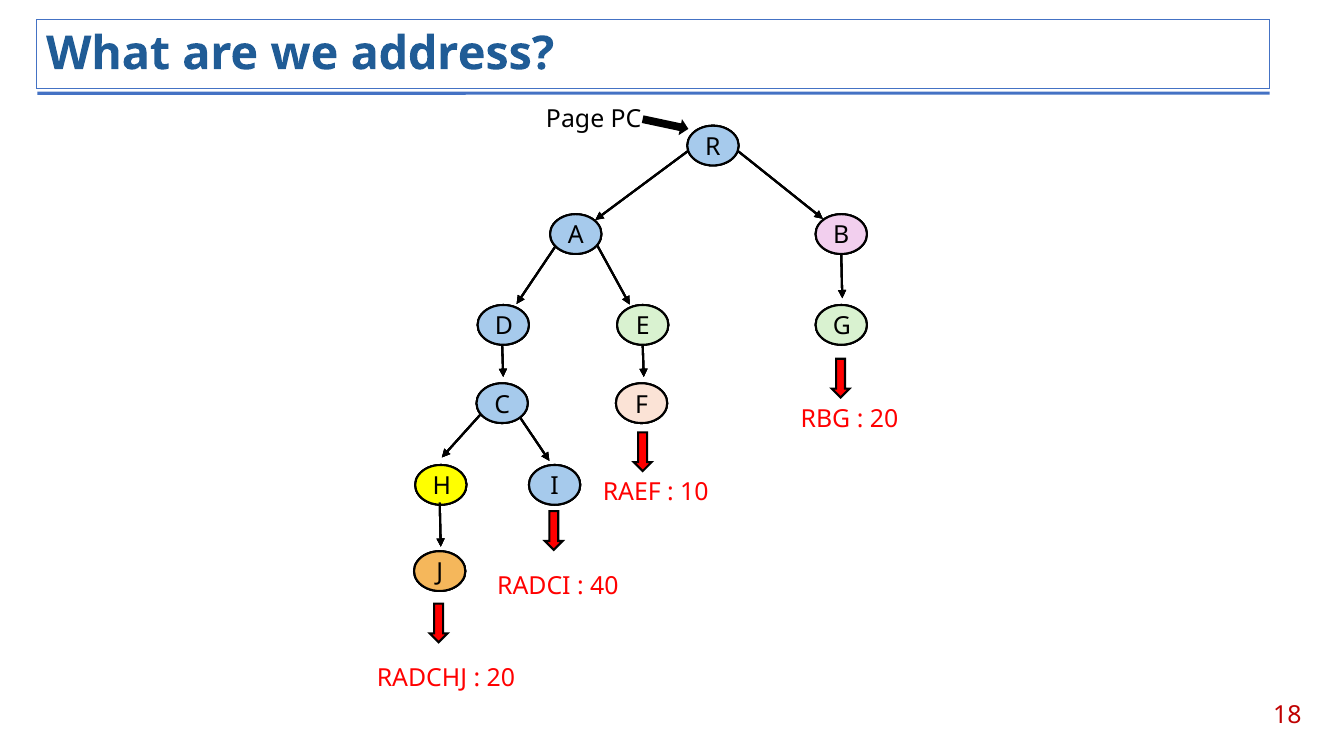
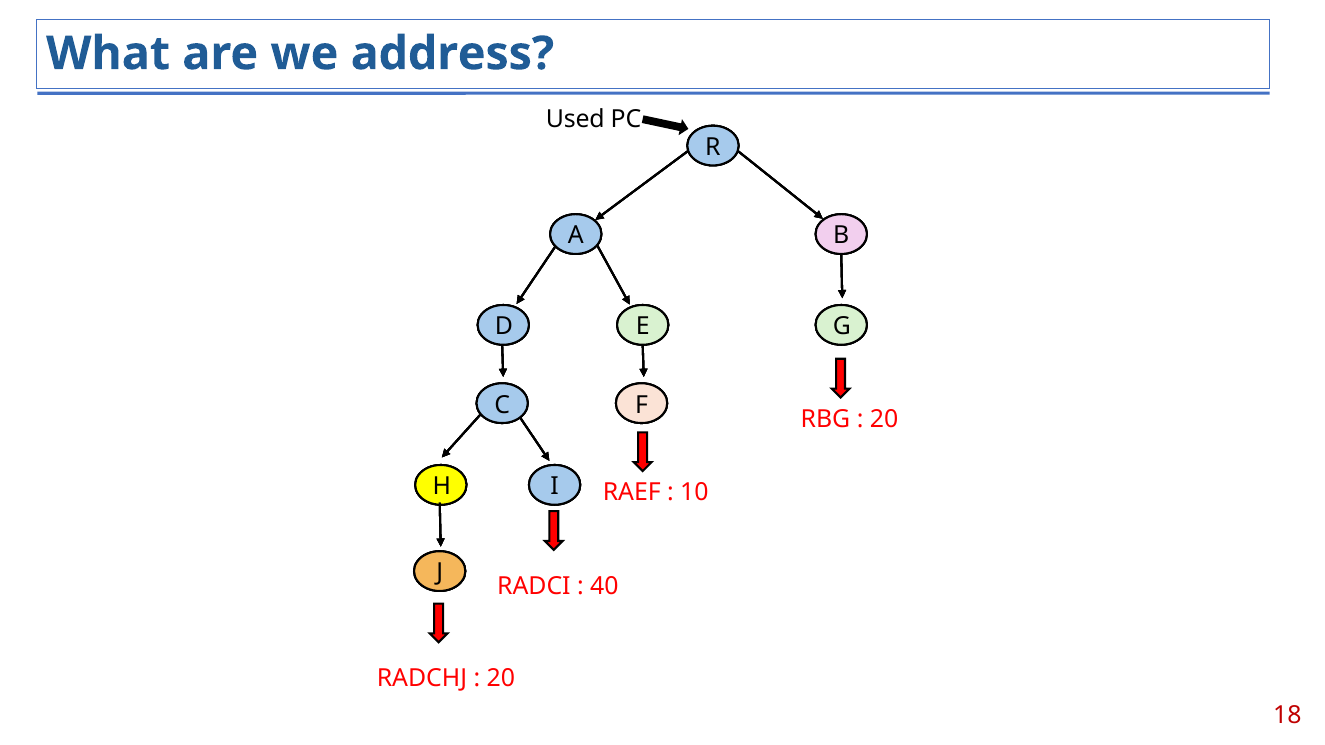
Page: Page -> Used
